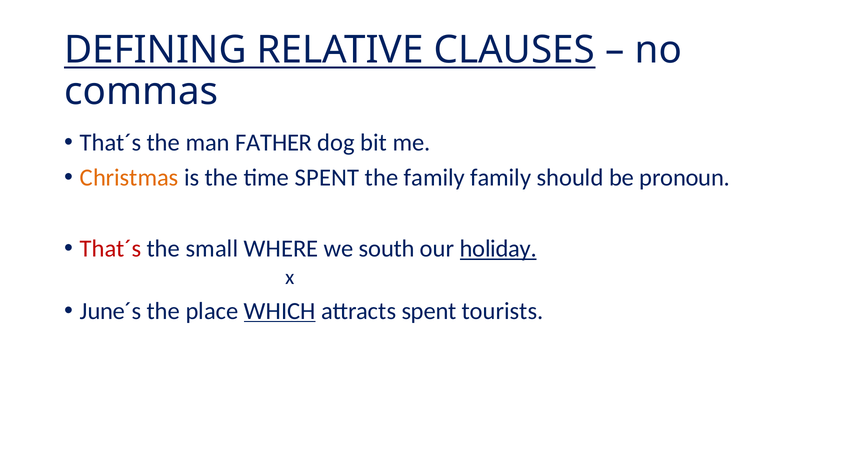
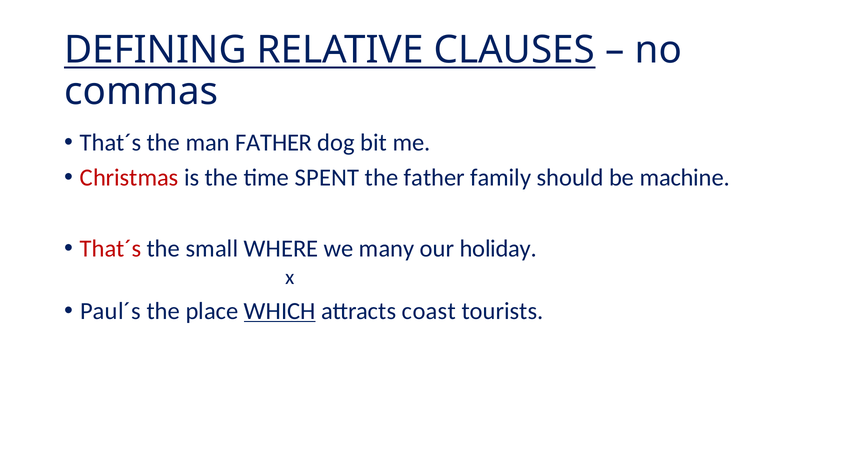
Christmas colour: orange -> red
the family: family -> father
pronoun: pronoun -> machine
south: south -> many
holiday underline: present -> none
June´s: June´s -> Paul´s
attracts spent: spent -> coast
